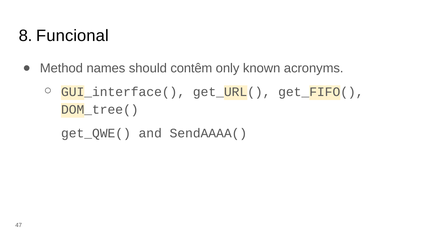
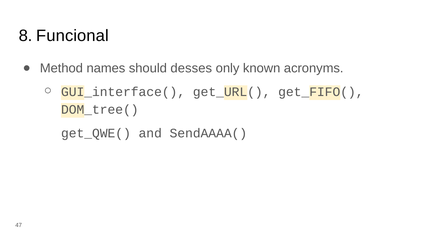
contêm: contêm -> desses
